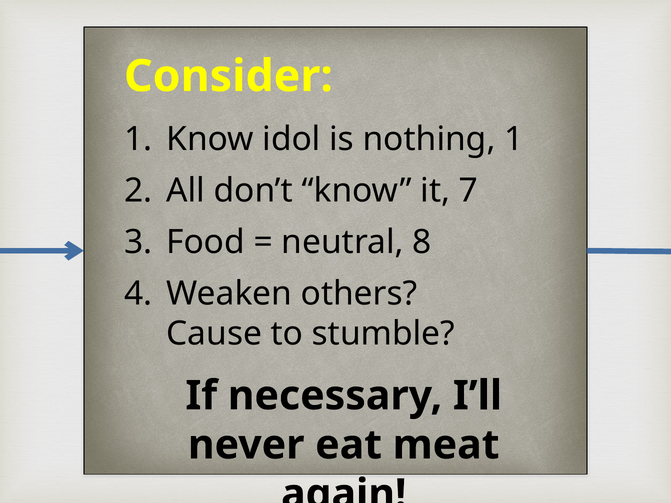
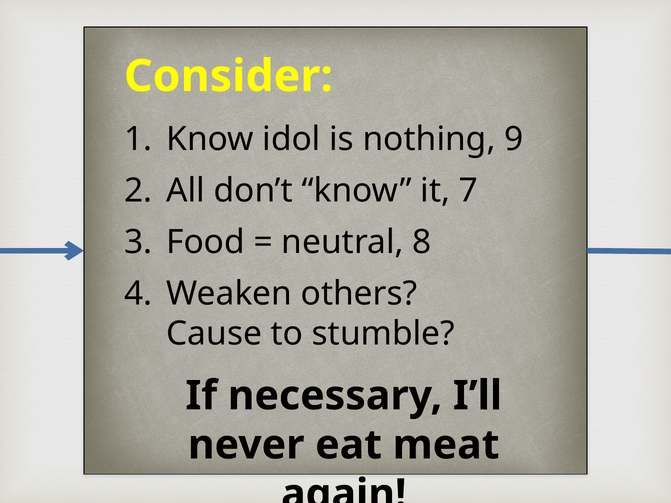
nothing 1: 1 -> 9
